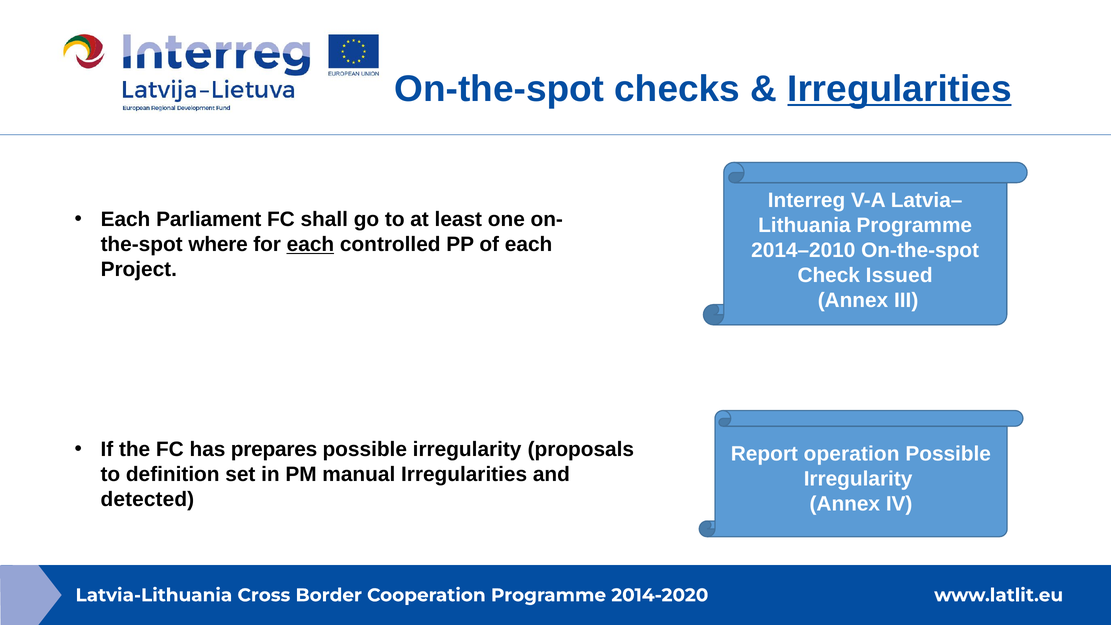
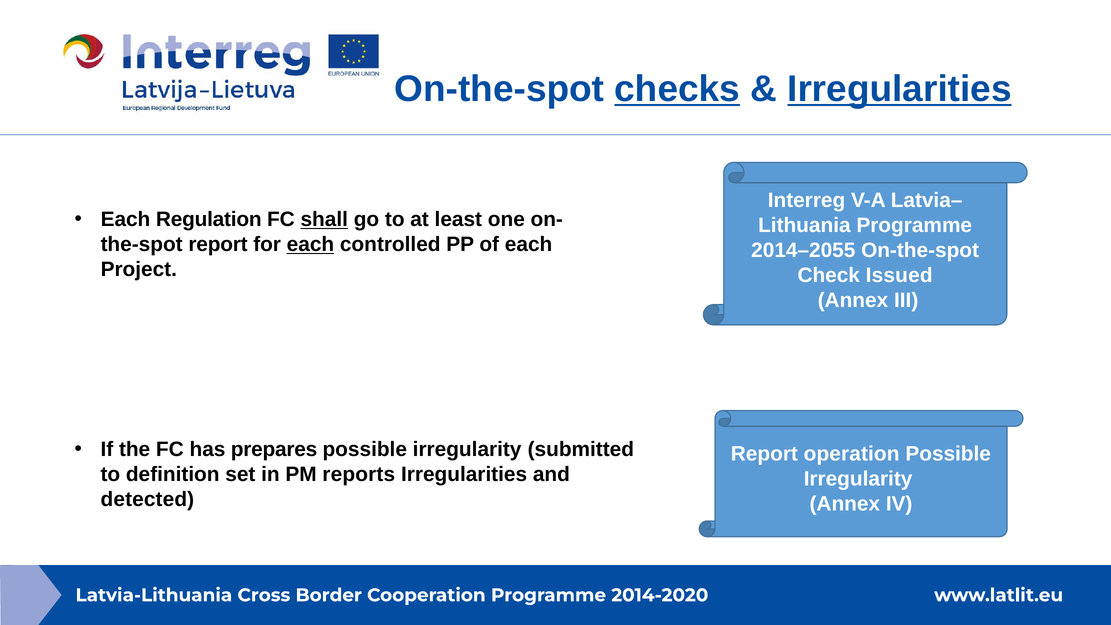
checks underline: none -> present
Parliament: Parliament -> Regulation
shall underline: none -> present
where at (218, 245): where -> report
2014–2010: 2014–2010 -> 2014–2055
proposals: proposals -> submitted
manual: manual -> reports
